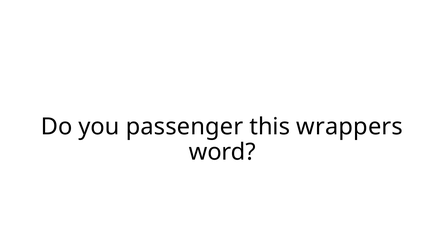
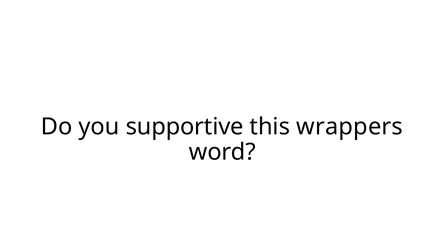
passenger: passenger -> supportive
